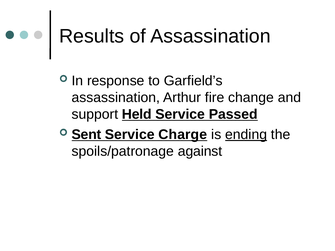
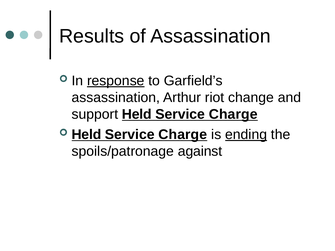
response underline: none -> present
fire: fire -> riot
Passed at (233, 114): Passed -> Charge
Sent at (86, 135): Sent -> Held
